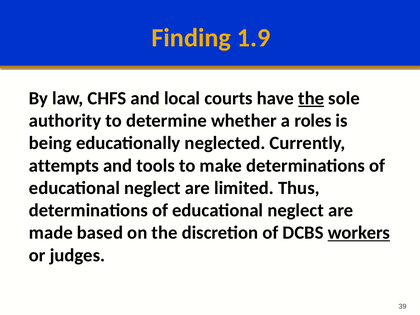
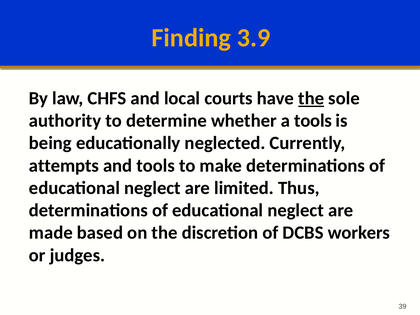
1.9: 1.9 -> 3.9
a roles: roles -> tools
workers underline: present -> none
